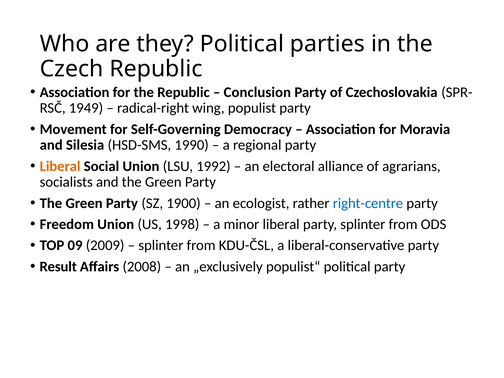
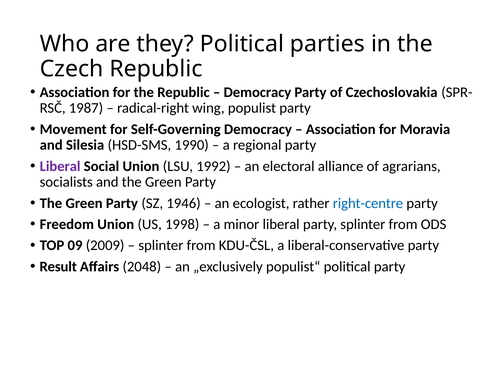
Conclusion at (257, 92): Conclusion -> Democracy
1949: 1949 -> 1987
Liberal at (60, 166) colour: orange -> purple
1900: 1900 -> 1946
2008: 2008 -> 2048
